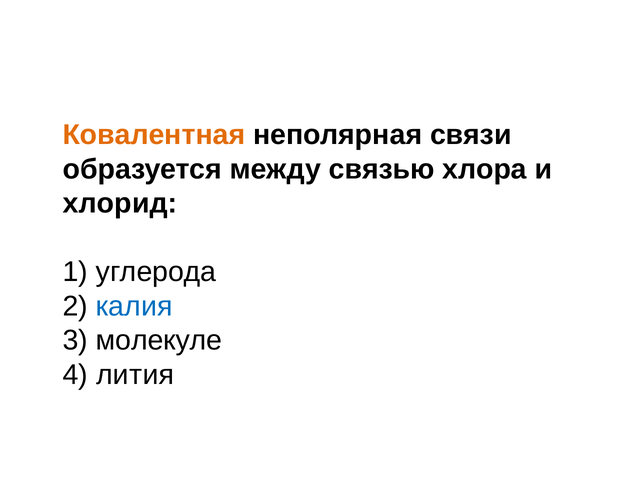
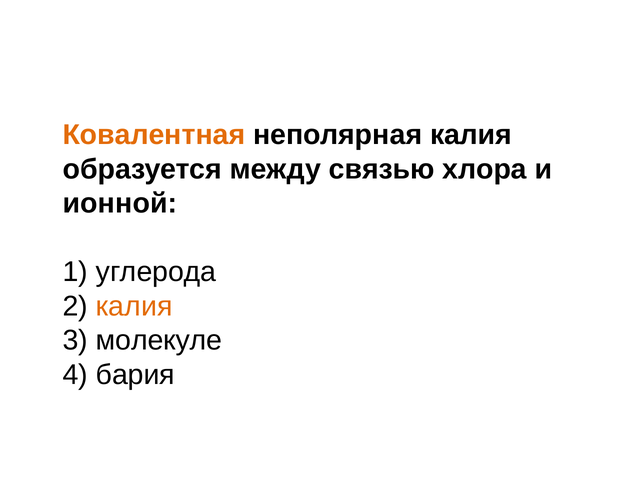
неполярная связи: связи -> калия
хлорид: хлорид -> ионной
калия at (134, 306) colour: blue -> orange
лития: лития -> бария
